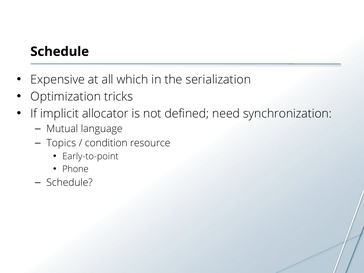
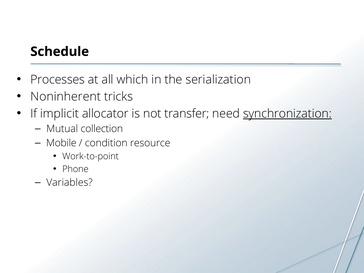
Expensive: Expensive -> Processes
Optimization: Optimization -> Noninherent
defined: defined -> transfer
synchronization underline: none -> present
language: language -> collection
Topics: Topics -> Mobile
Early-to-point: Early-to-point -> Work-to-point
Schedule at (69, 183): Schedule -> Variables
